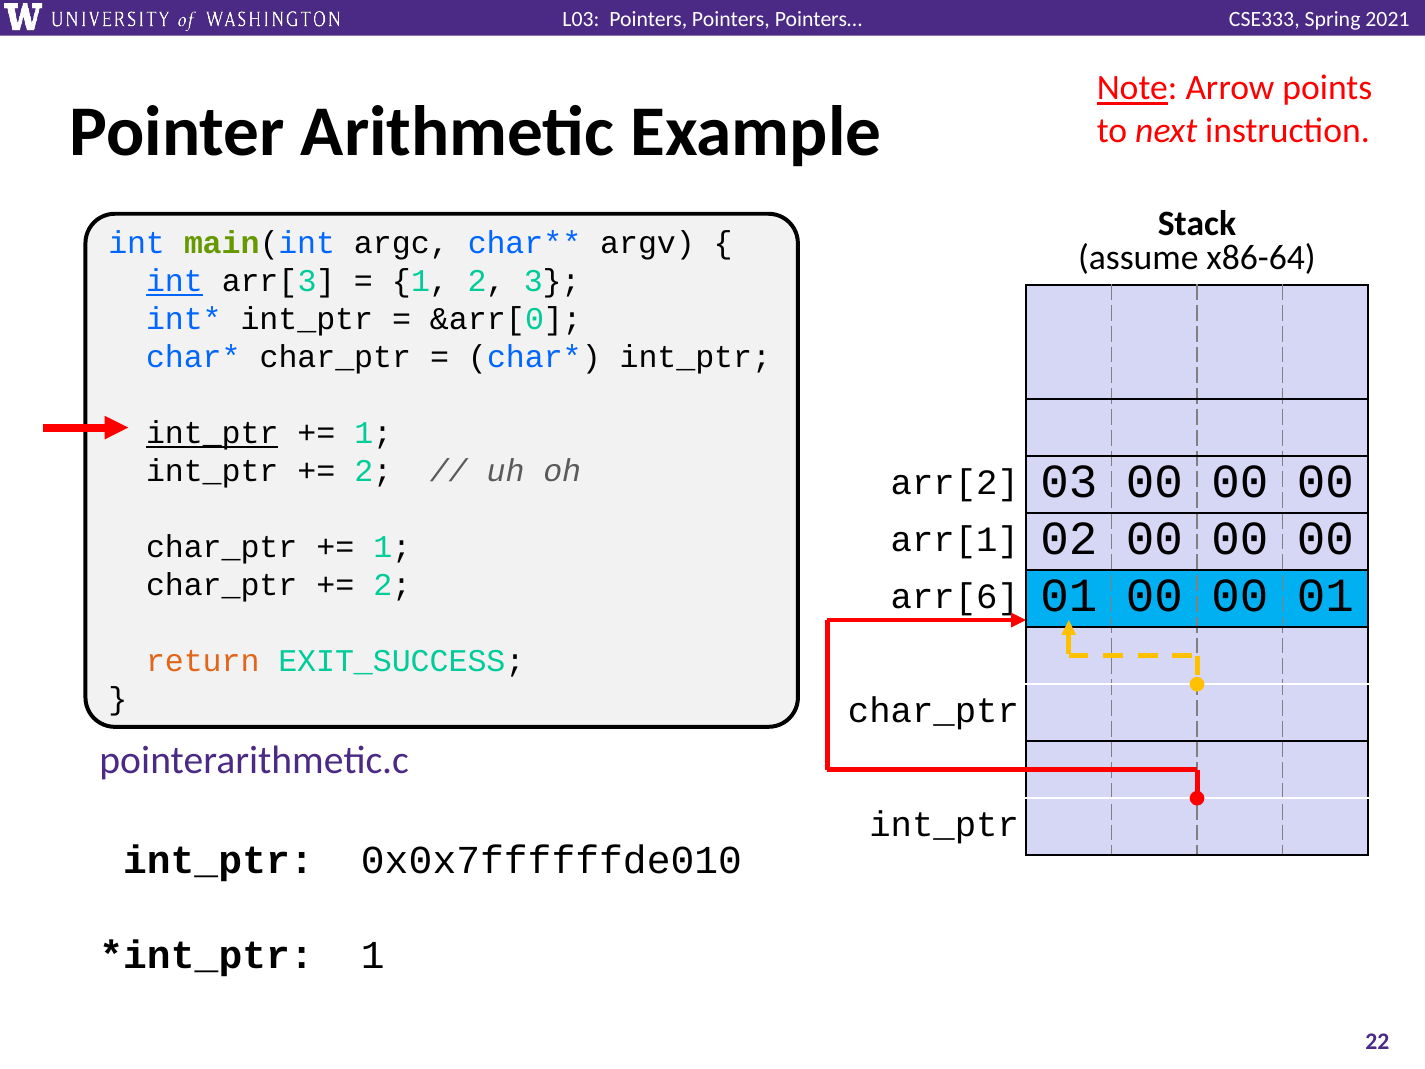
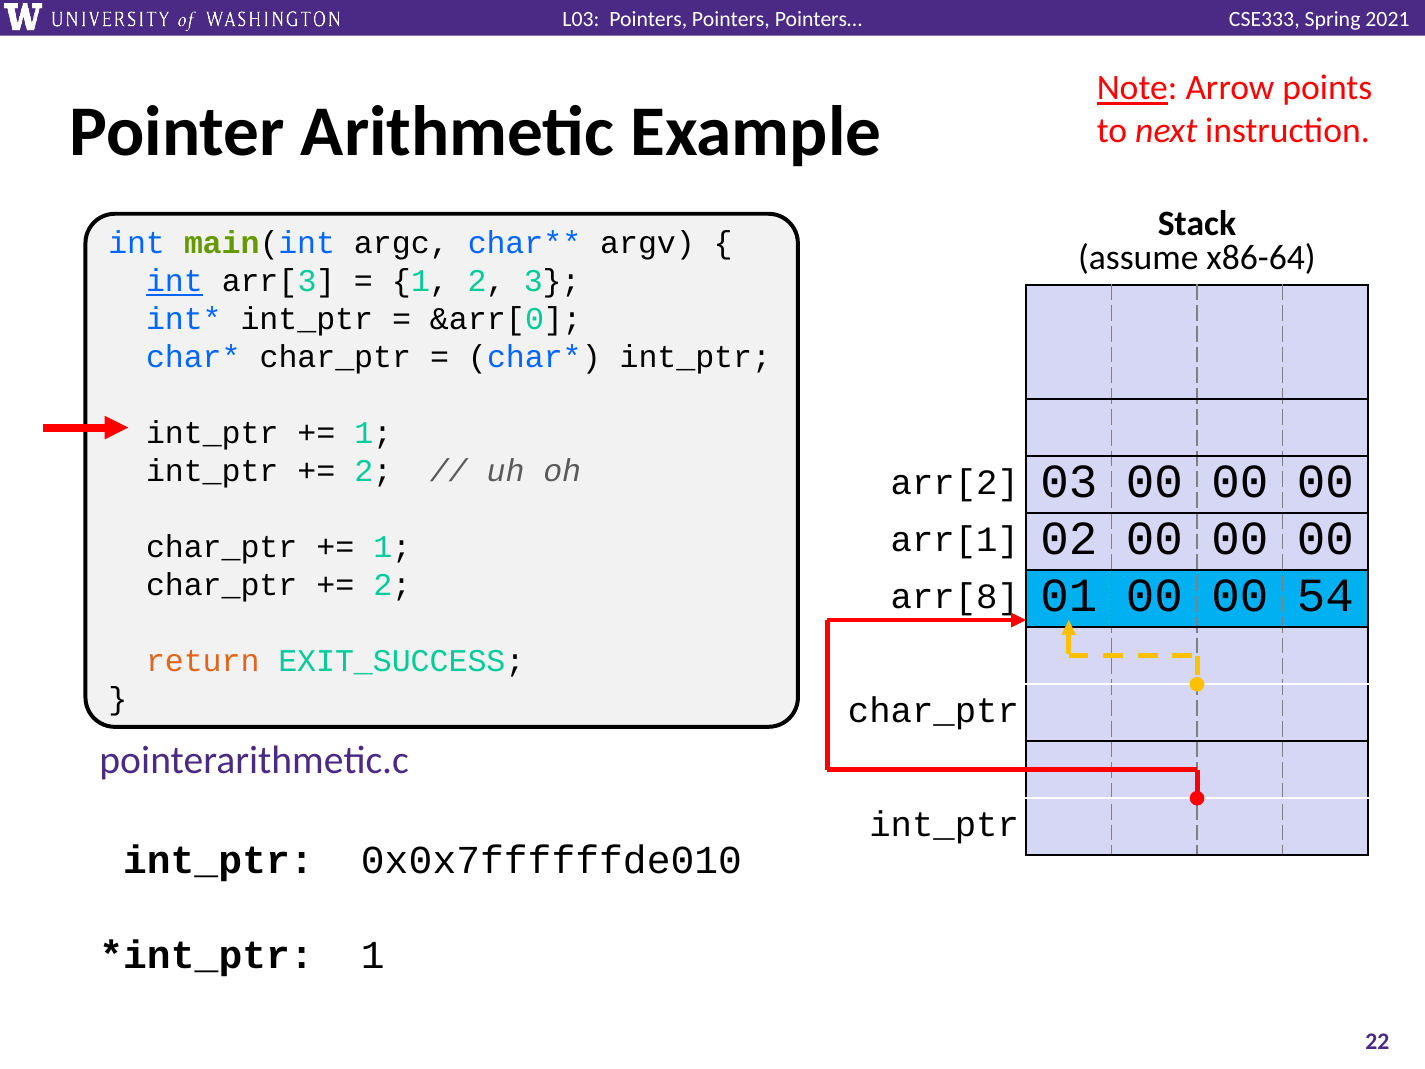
int_ptr at (212, 433) underline: present -> none
arr[6: arr[6 -> arr[8
00 01: 01 -> 54
